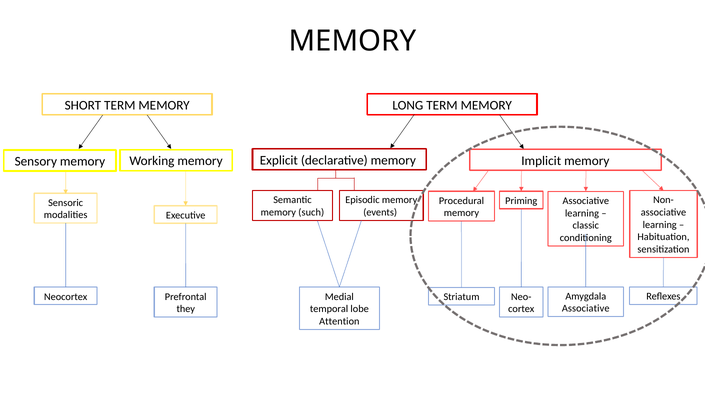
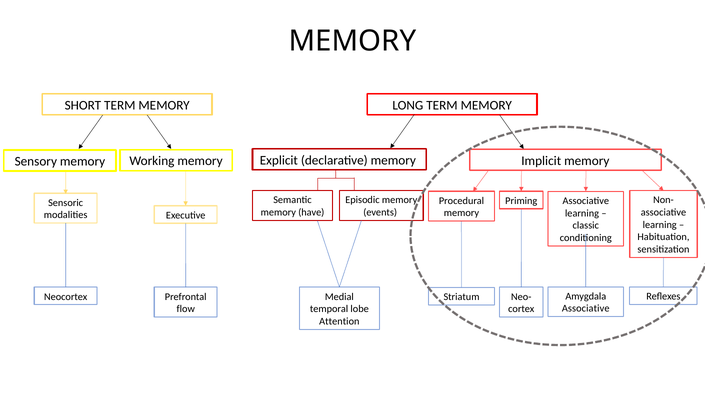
such: such -> have
they: they -> flow
